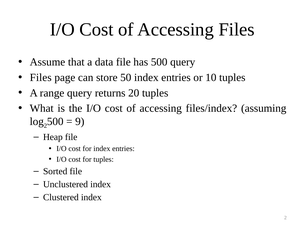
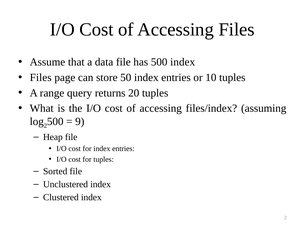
500 query: query -> index
